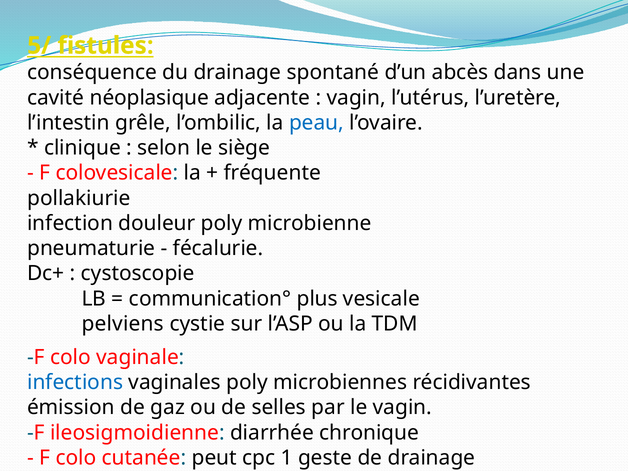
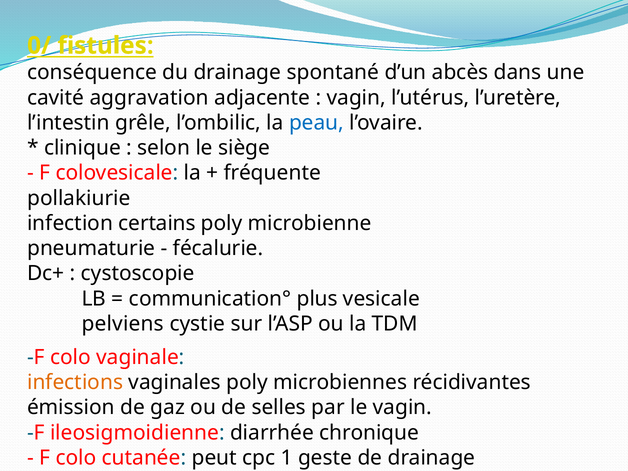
5/: 5/ -> 0/
néoplasique: néoplasique -> aggravation
douleur: douleur -> certains
infections colour: blue -> orange
